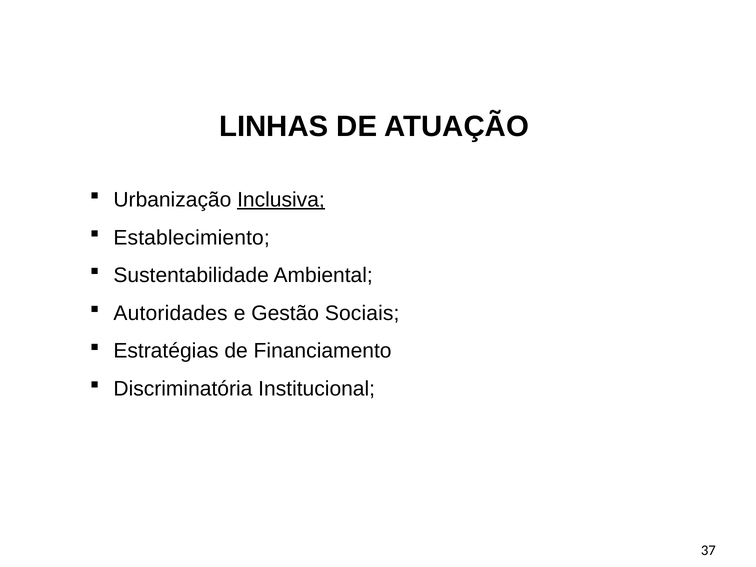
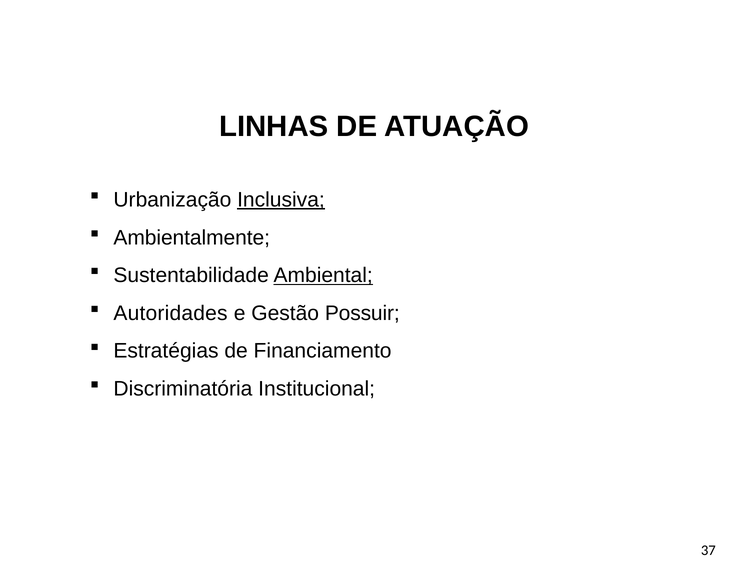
Establecimiento: Establecimiento -> Ambientalmente
Ambiental underline: none -> present
Sociais: Sociais -> Possuir
